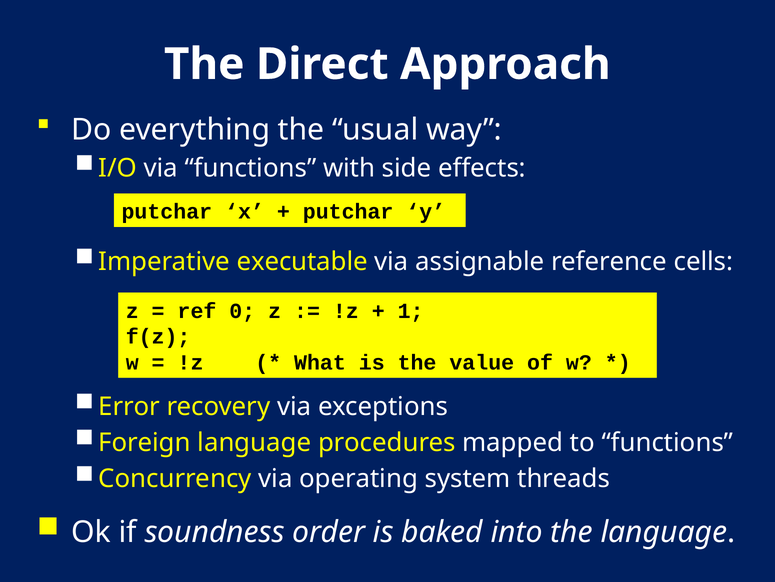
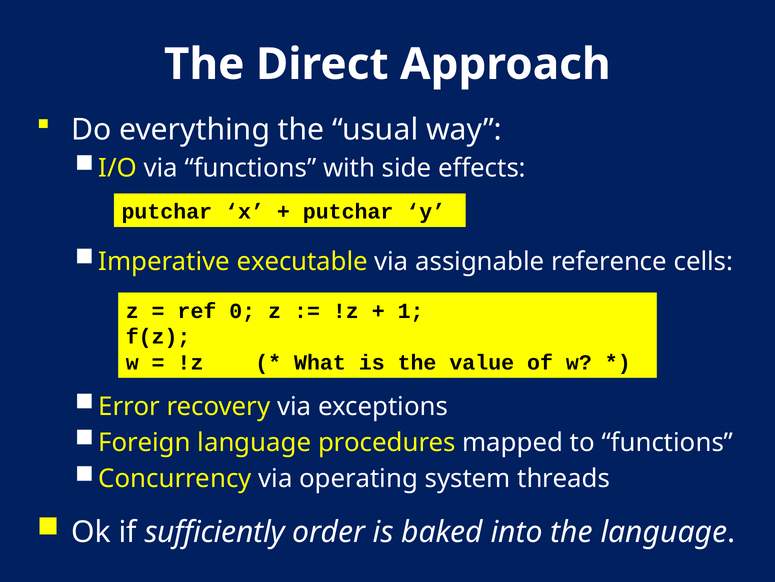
soundness: soundness -> sufficiently
